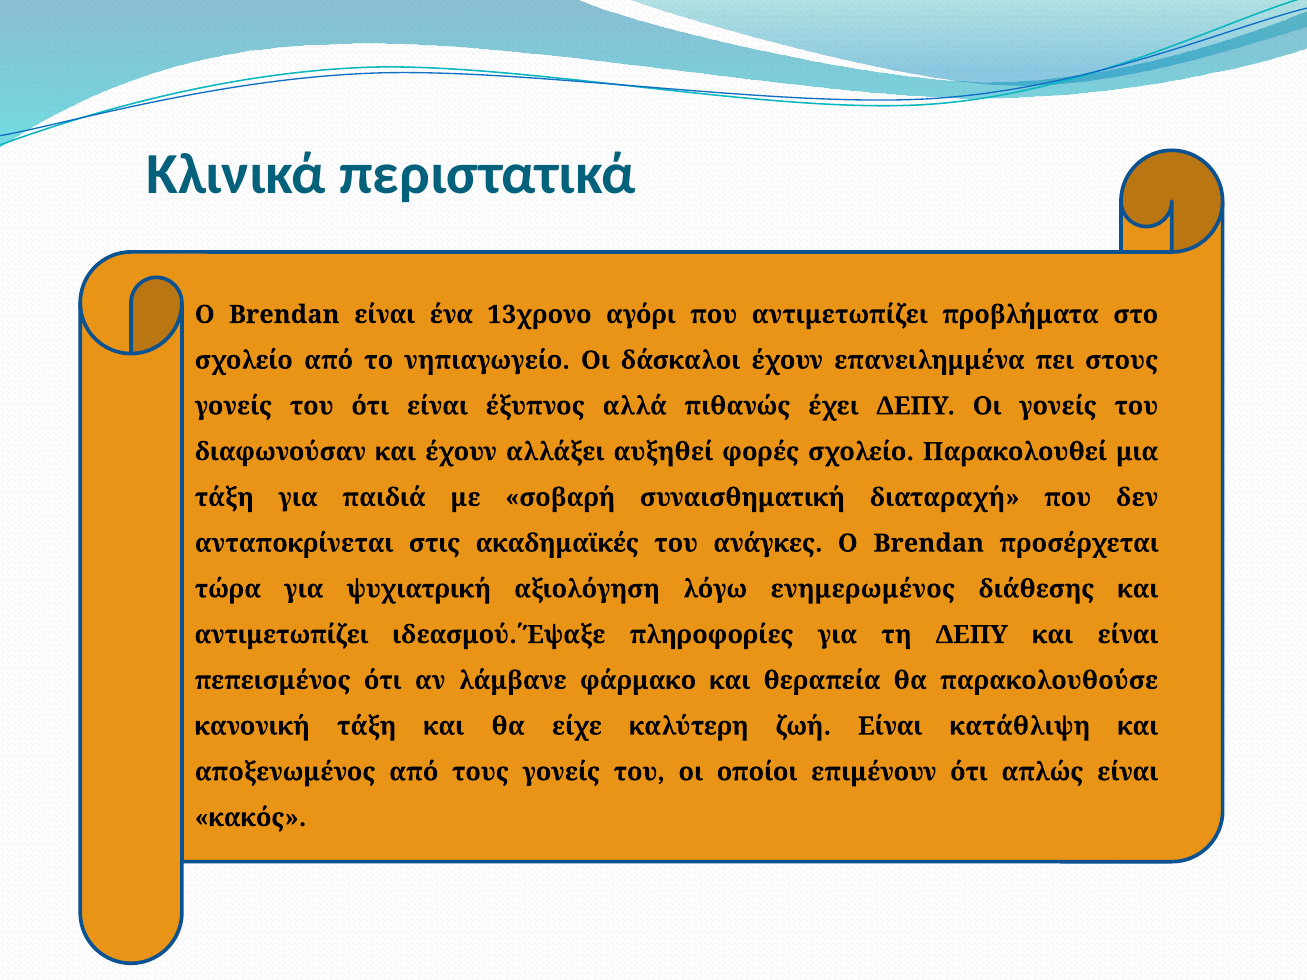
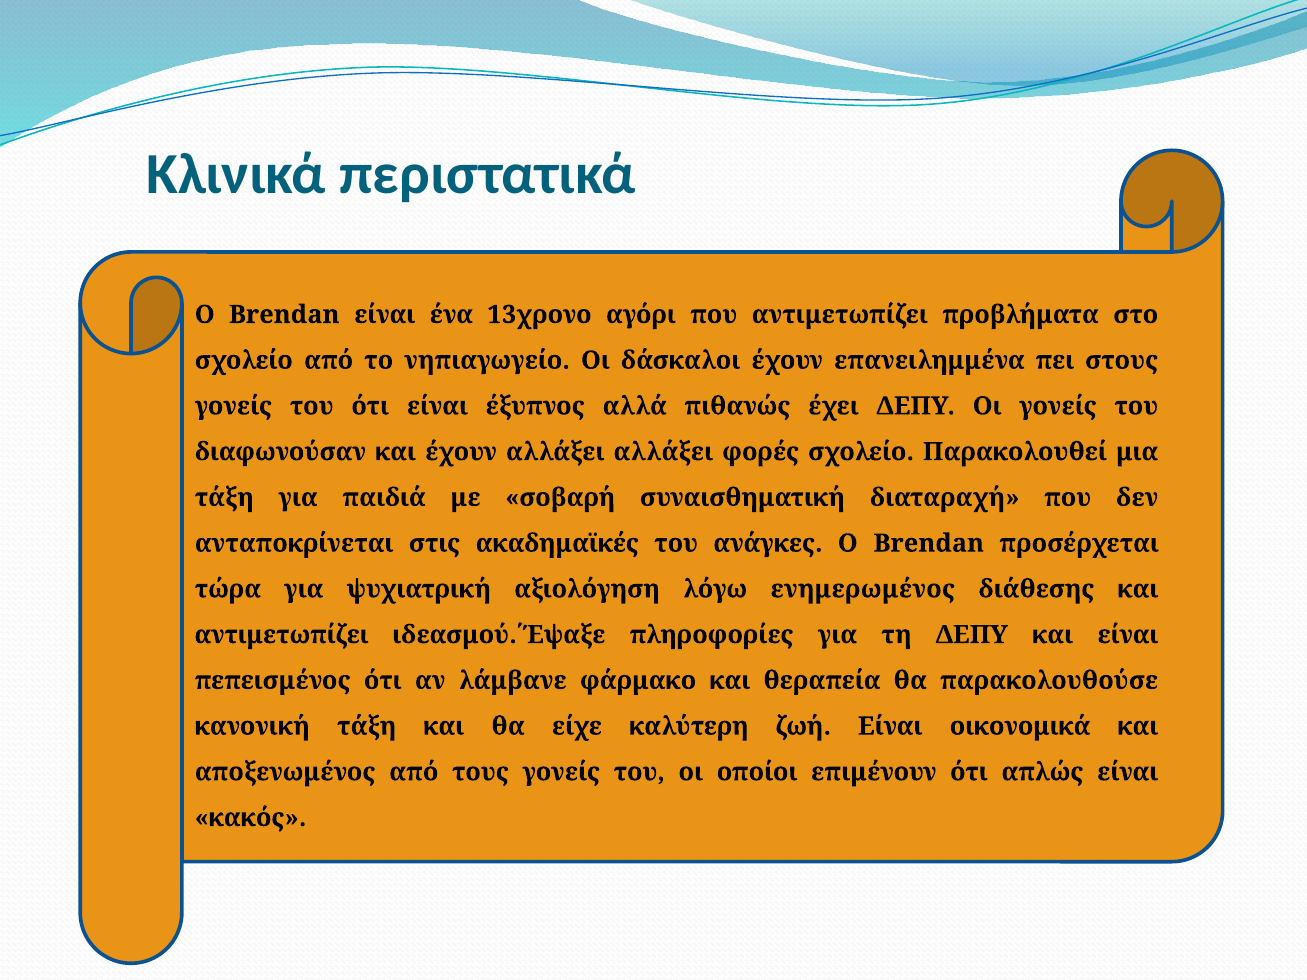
αλλάξει αυξηθεί: αυξηθεί -> αλλάξει
κατάθλιψη: κατάθλιψη -> οικονομικά
